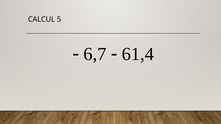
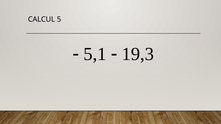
6,7: 6,7 -> 5,1
61,4: 61,4 -> 19,3
